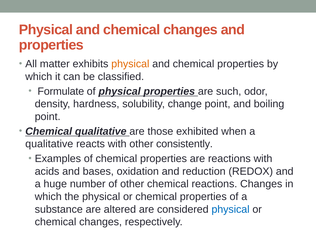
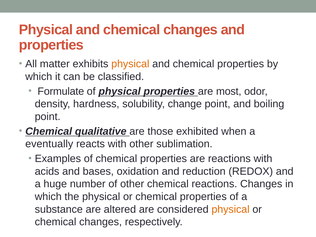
such: such -> most
qualitative at (49, 144): qualitative -> eventually
consistently: consistently -> sublimation
physical at (231, 209) colour: blue -> orange
